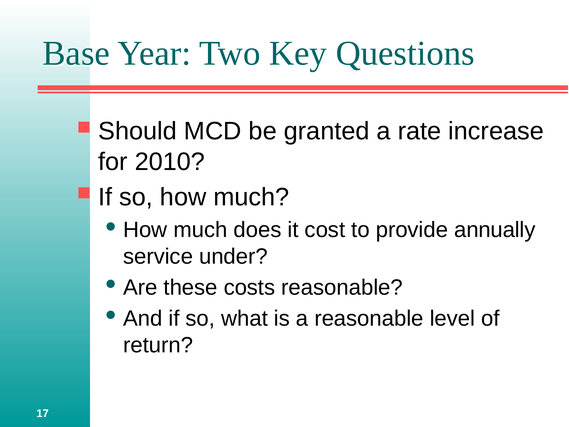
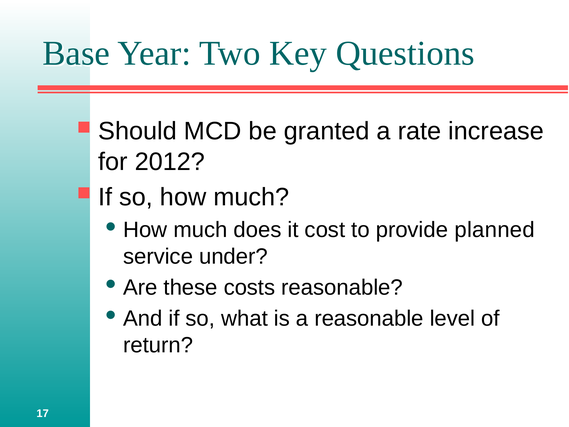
2010: 2010 -> 2012
annually: annually -> planned
